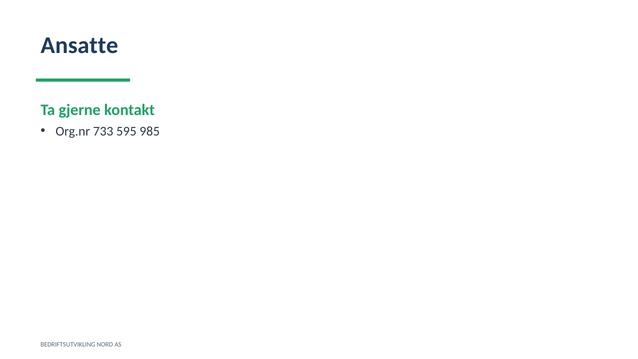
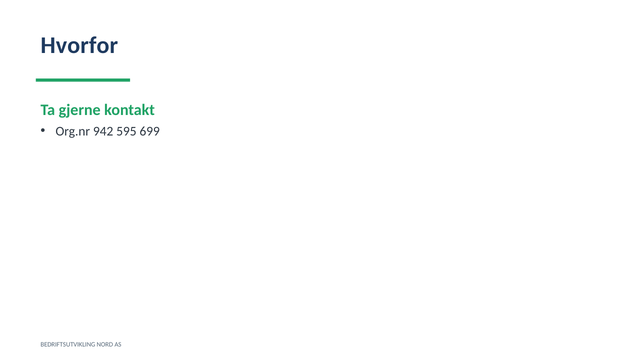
Ansatte: Ansatte -> Hvorfor
733: 733 -> 942
985: 985 -> 699
